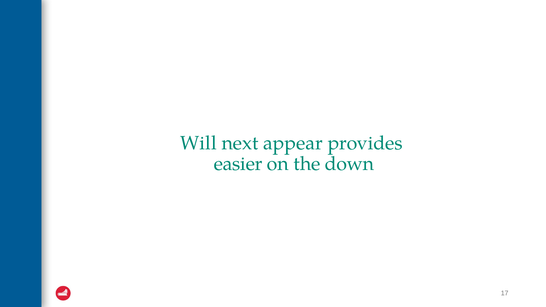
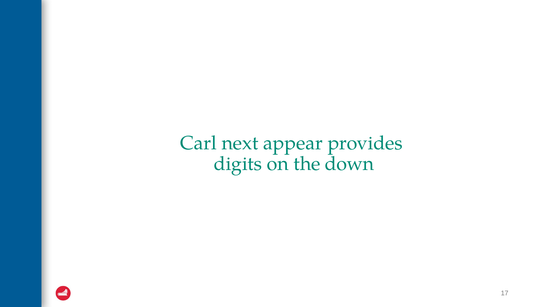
Will: Will -> Carl
easier: easier -> digits
